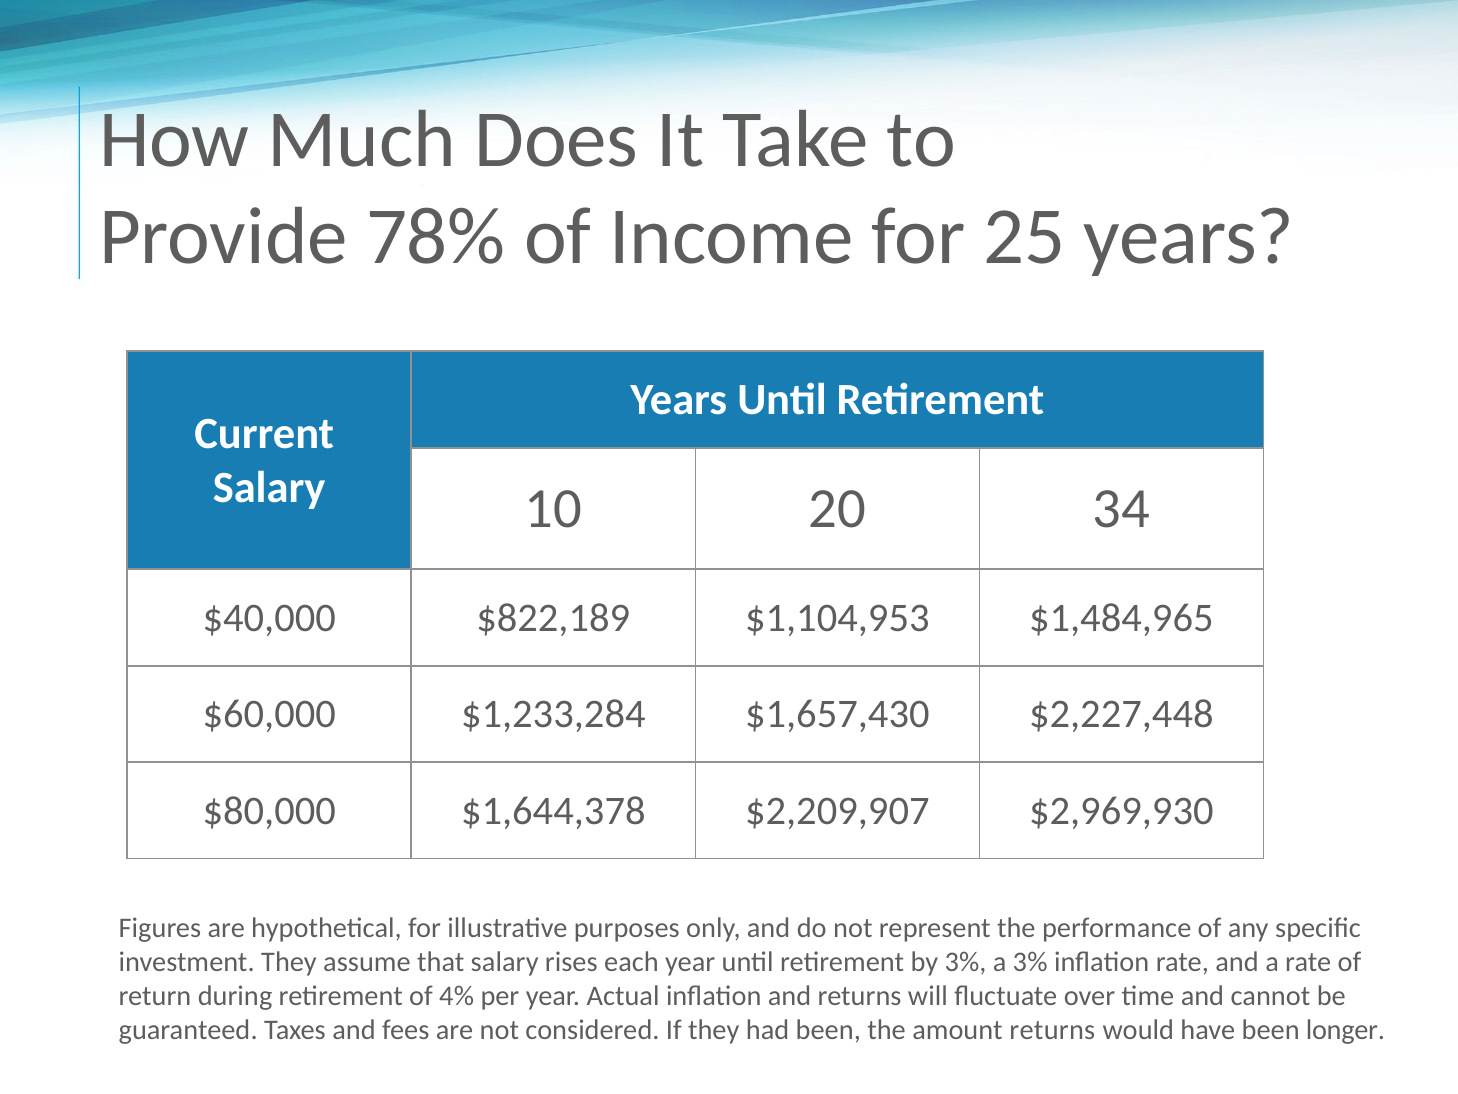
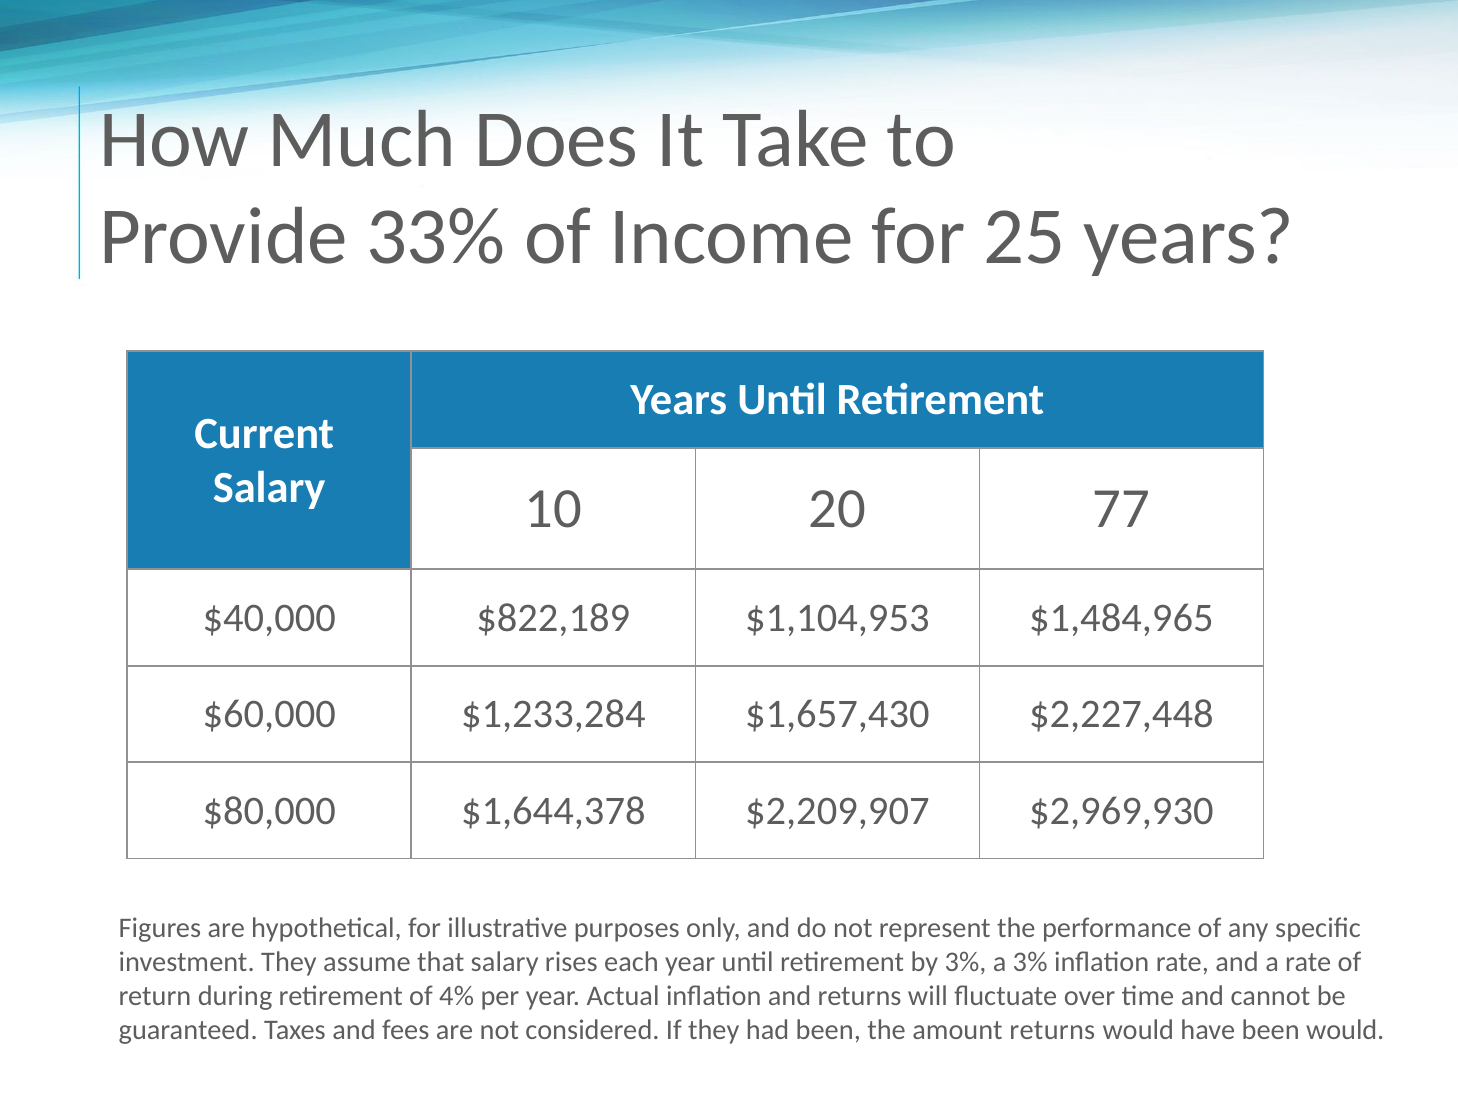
78%: 78% -> 33%
34: 34 -> 77
been longer: longer -> would
